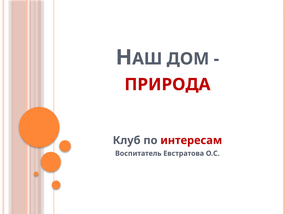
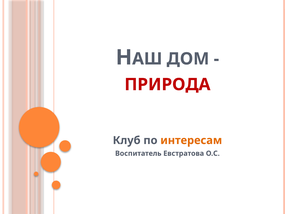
интересам colour: red -> orange
